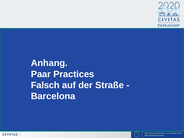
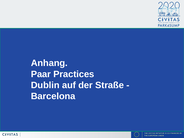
Falsch: Falsch -> Dublin
